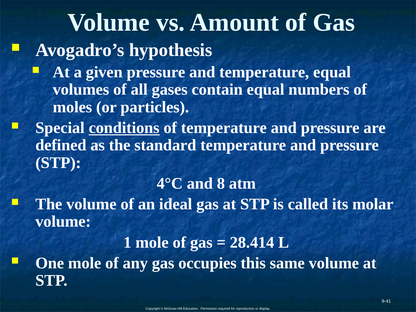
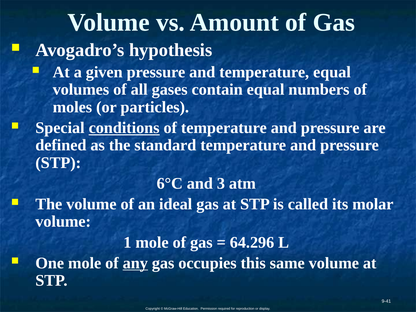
4°C: 4°C -> 6°C
8: 8 -> 3
28.414: 28.414 -> 64.296
any underline: none -> present
